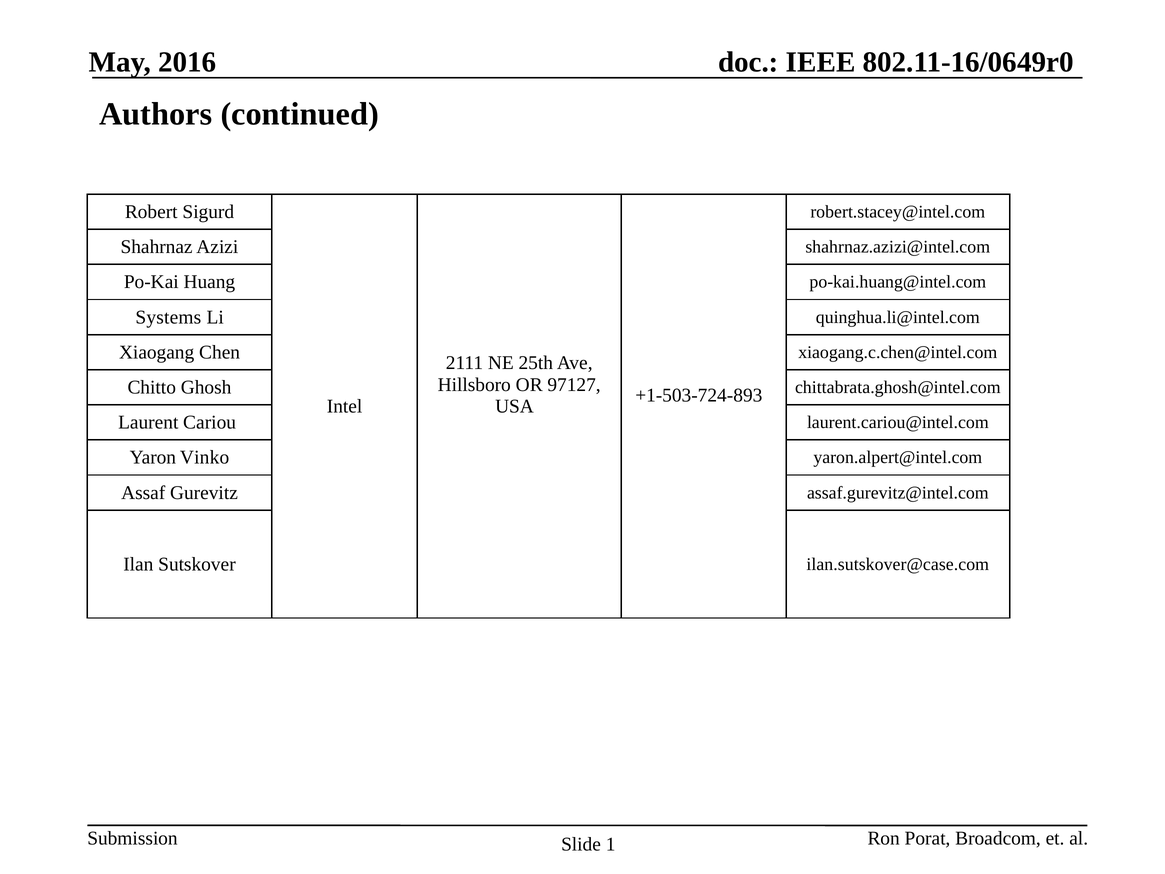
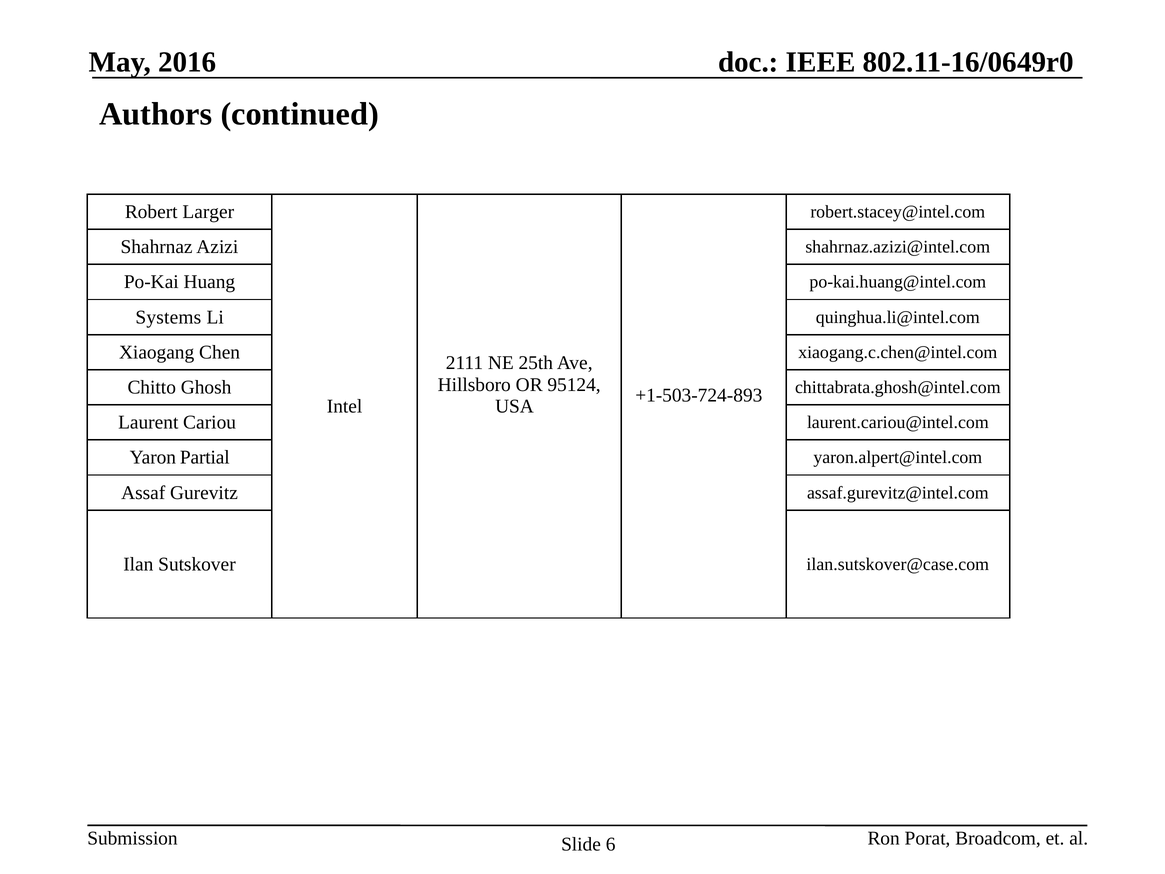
Sigurd: Sigurd -> Larger
97127: 97127 -> 95124
Vinko: Vinko -> Partial
1: 1 -> 6
